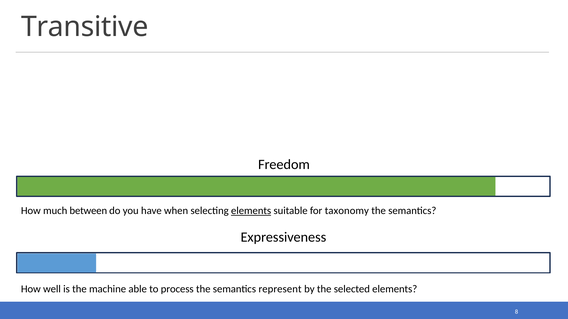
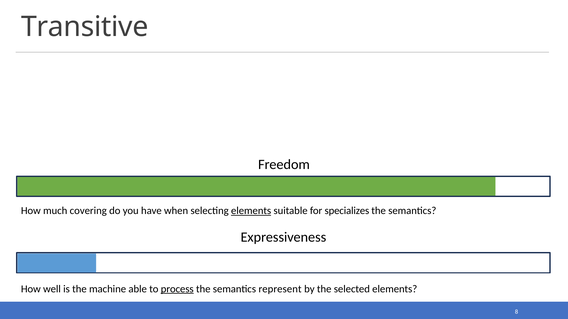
between: between -> covering
taxonomy: taxonomy -> specializes
process underline: none -> present
